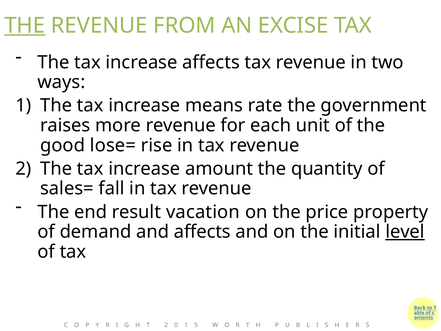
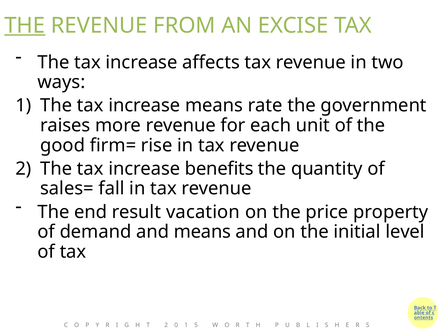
lose=: lose= -> firm=
amount: amount -> benefits
and affects: affects -> means
level underline: present -> none
